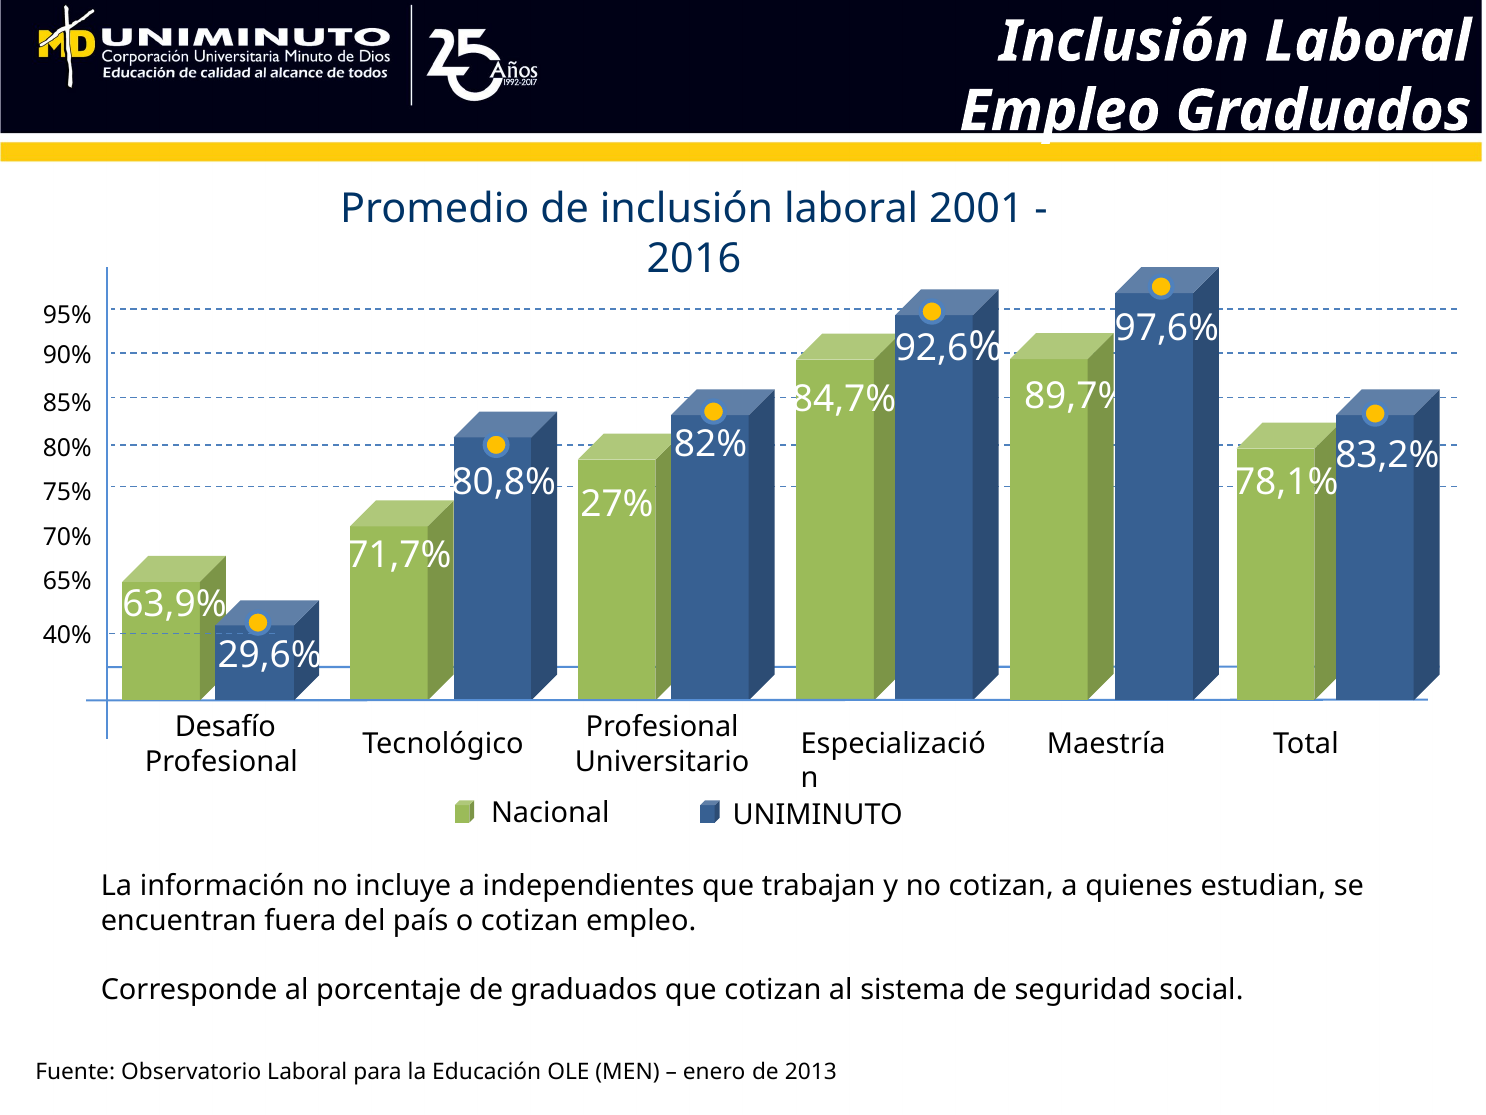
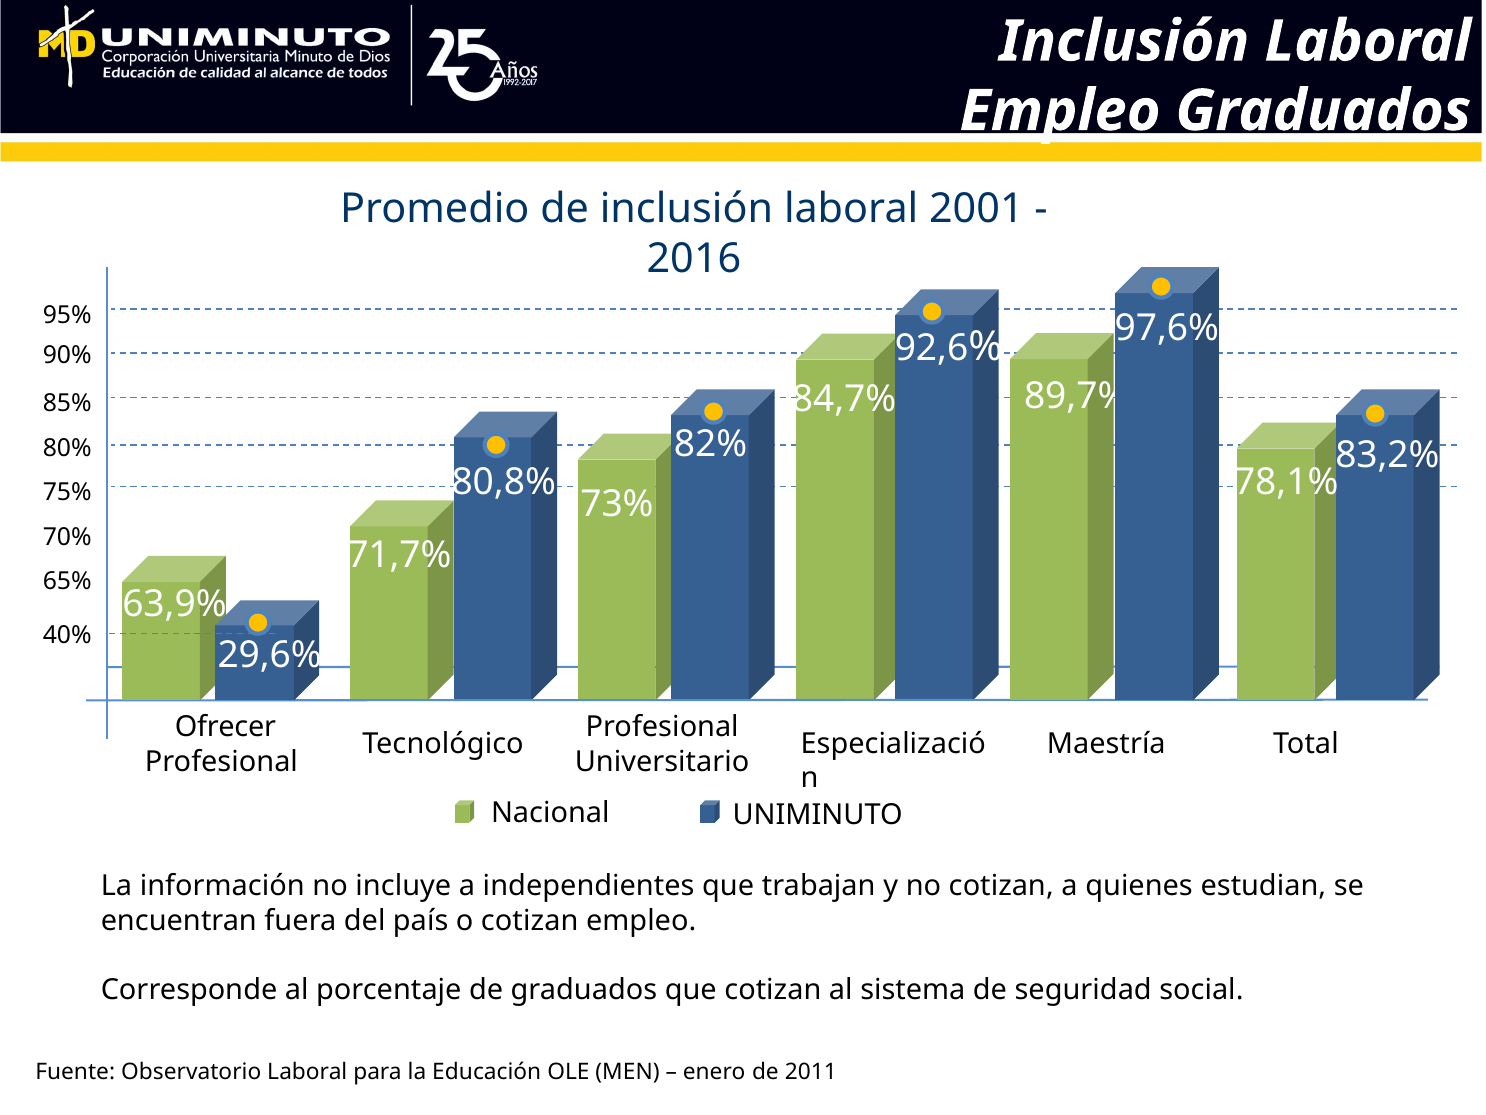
27%: 27% -> 73%
Desafío: Desafío -> Ofrecer
2013: 2013 -> 2011
